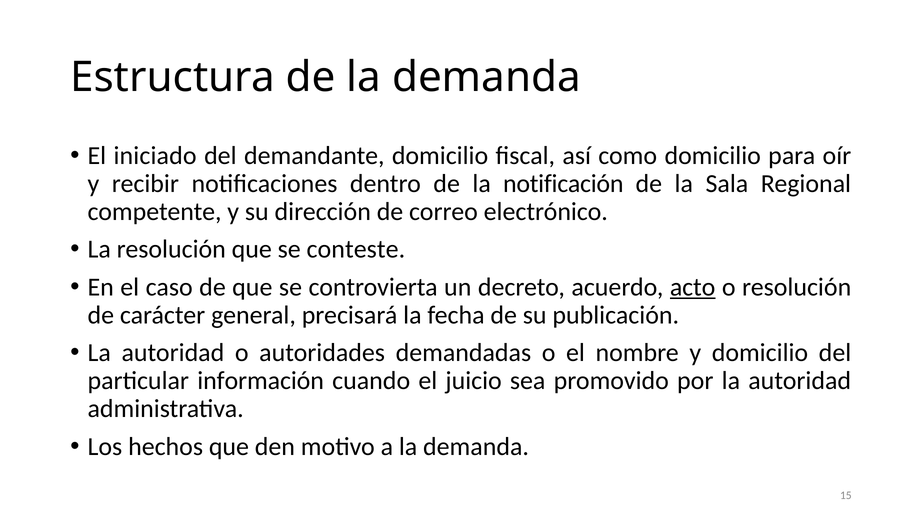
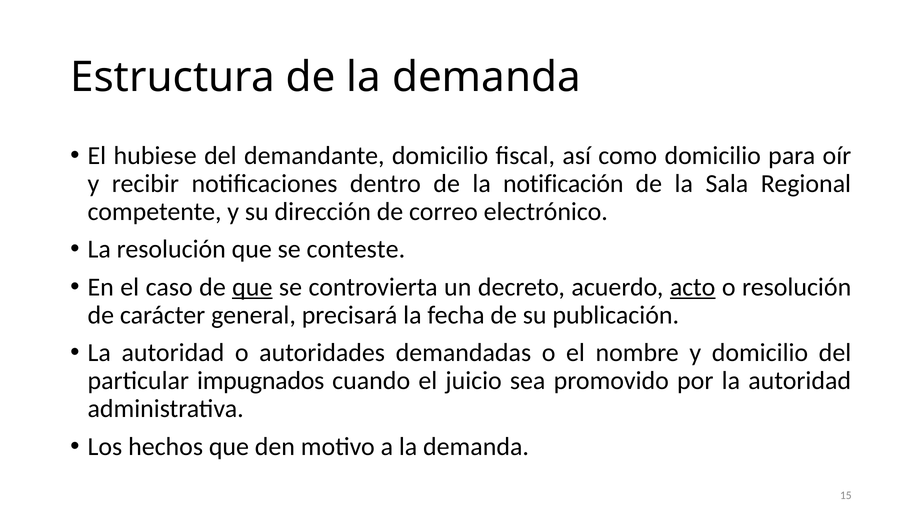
iniciado: iniciado -> hubiese
que at (252, 287) underline: none -> present
información: información -> impugnados
